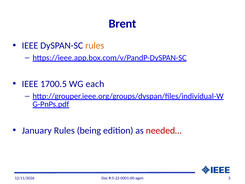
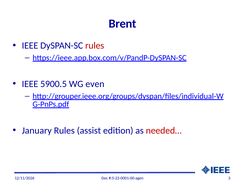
rules at (95, 46) colour: orange -> red
1700.5: 1700.5 -> 5900.5
each: each -> even
being: being -> assist
